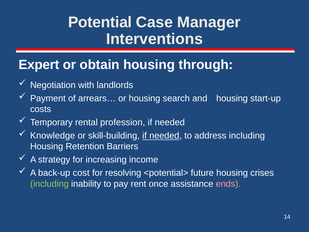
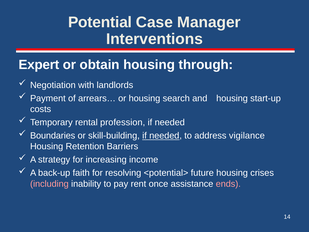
Knowledge: Knowledge -> Boundaries
address including: including -> vigilance
cost: cost -> faith
including at (49, 184) colour: light green -> pink
